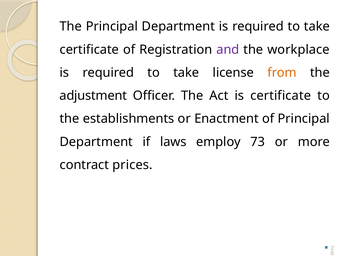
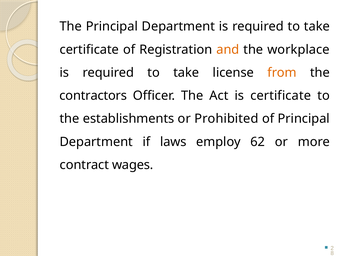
and colour: purple -> orange
adjustment: adjustment -> contractors
Enactment: Enactment -> Prohibited
73: 73 -> 62
prices: prices -> wages
